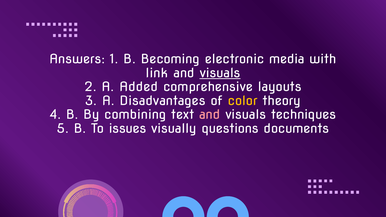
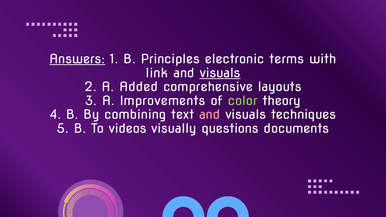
Answers underline: none -> present
Becoming: Becoming -> Principles
media: media -> terms
Disadvantages: Disadvantages -> Improvements
color colour: yellow -> light green
issues: issues -> videos
